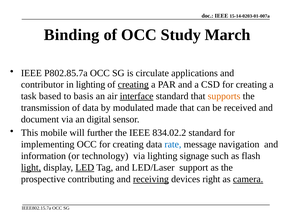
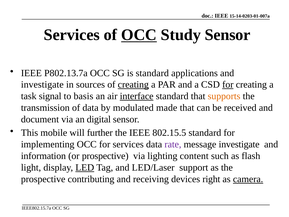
Binding at (72, 35): Binding -> Services
OCC at (139, 35) underline: none -> present
Study March: March -> Sensor
P802.85.7a: P802.85.7a -> P802.13.7a
is circulate: circulate -> standard
contributor at (42, 84): contributor -> investigate
in lighting: lighting -> sources
for at (228, 84) underline: none -> present
based: based -> signal
834.02.2: 834.02.2 -> 802.15.5
OCC for creating: creating -> services
rate colour: blue -> purple
message navigation: navigation -> investigate
or technology: technology -> prospective
signage: signage -> content
light underline: present -> none
receiving underline: present -> none
